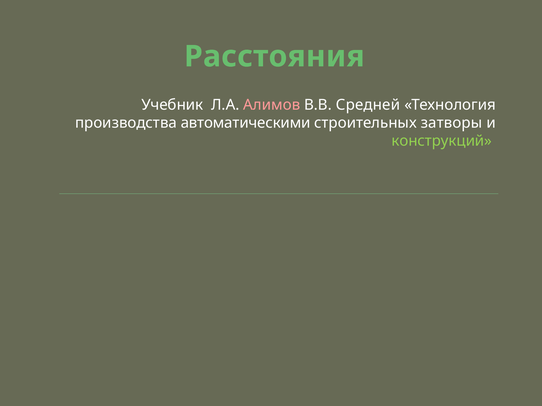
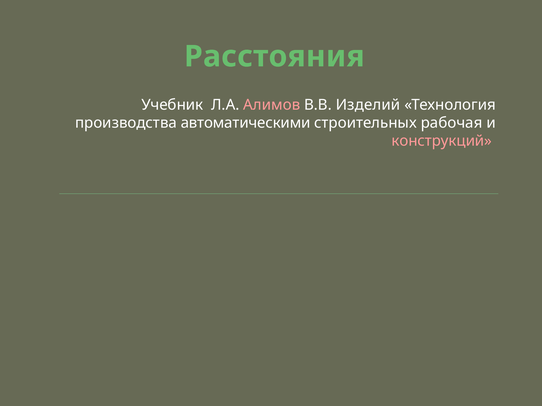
Средней: Средней -> Изделий
затворы: затворы -> рабочая
конструкций colour: light green -> pink
